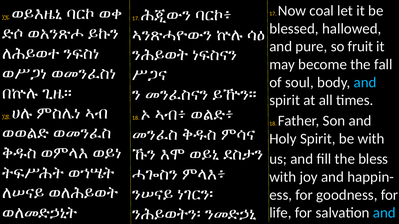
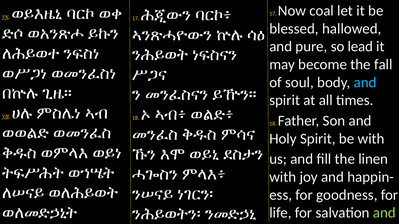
fruit: fruit -> lead
bless: bless -> linen
and at (384, 213) colour: light blue -> light green
